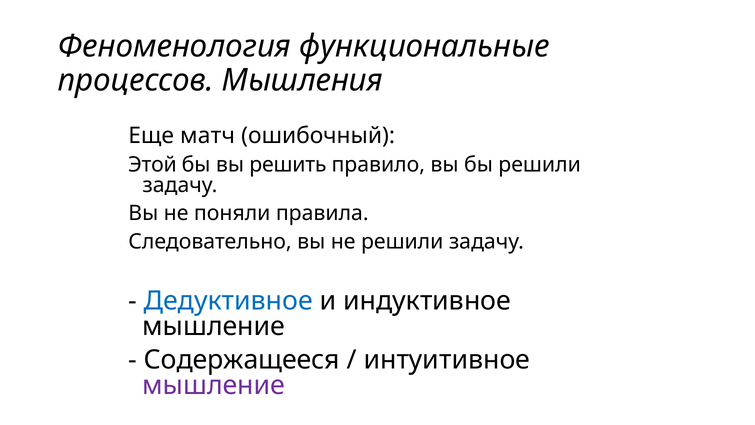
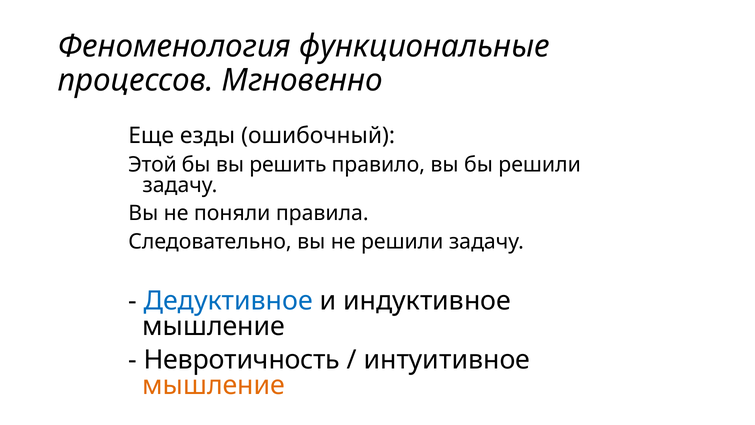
Мышления: Мышления -> Мгновенно
матч: матч -> езды
Содержащееся: Содержащееся -> Невротичность
мышление at (214, 385) colour: purple -> orange
